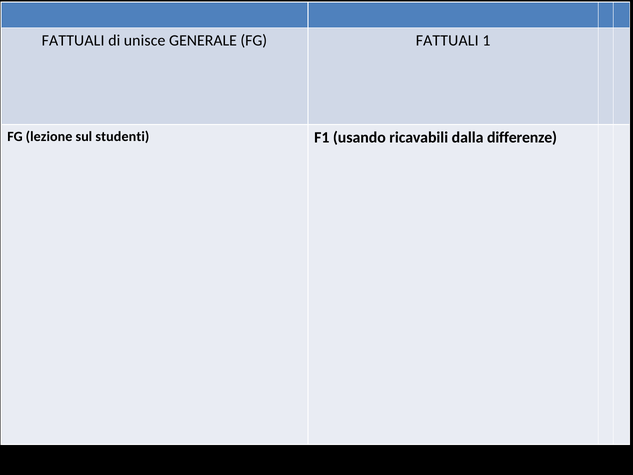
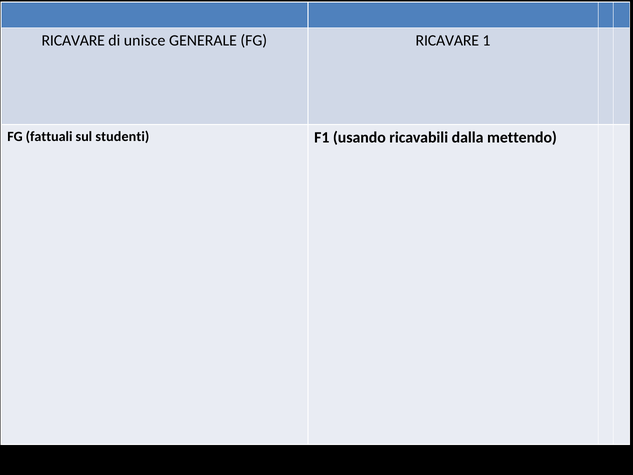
FATTUALI at (73, 41): FATTUALI -> RICAVARE
FG FATTUALI: FATTUALI -> RICAVARE
lezione: lezione -> fattuali
differenze: differenze -> mettendo
